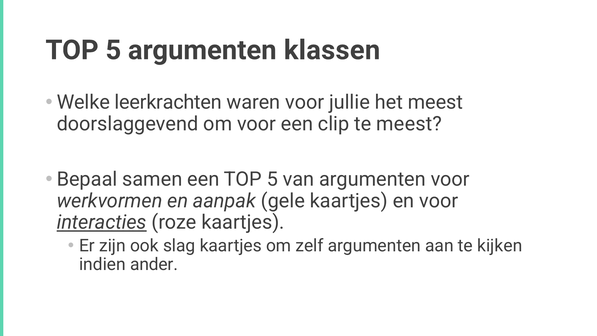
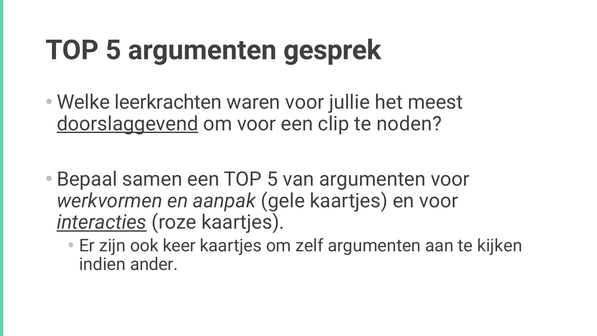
klassen: klassen -> gesprek
doorslaggevend underline: none -> present
te meest: meest -> noden
slag: slag -> keer
